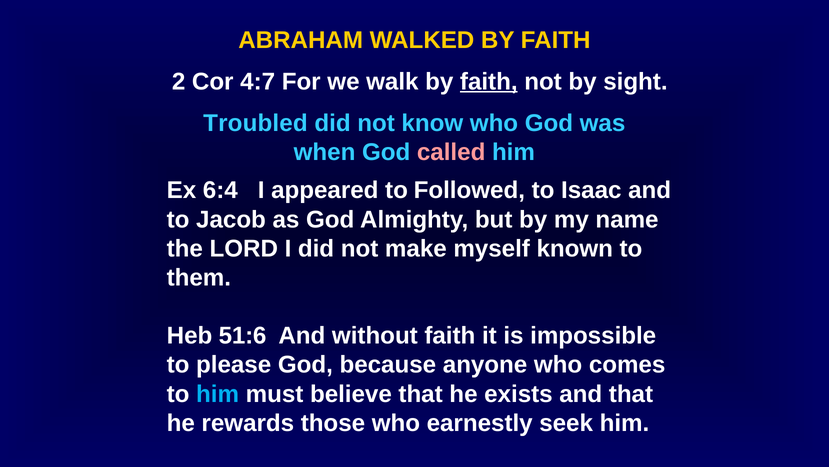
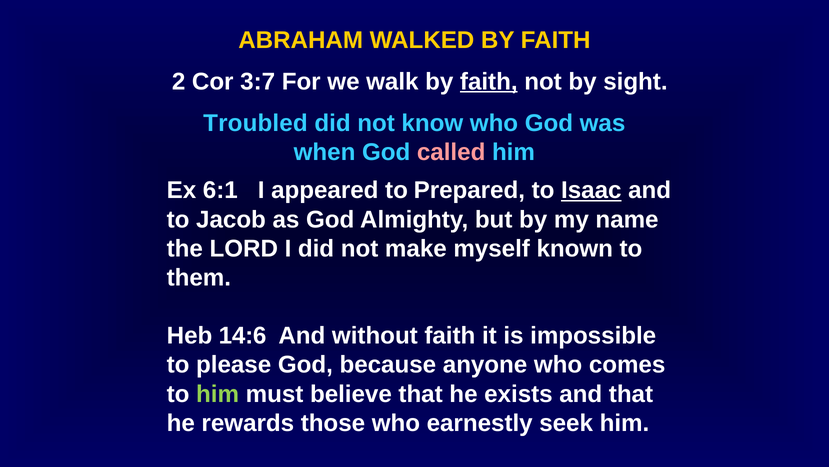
4:7: 4:7 -> 3:7
6:4: 6:4 -> 6:1
Followed: Followed -> Prepared
Isaac underline: none -> present
51:6: 51:6 -> 14:6
him at (218, 393) colour: light blue -> light green
